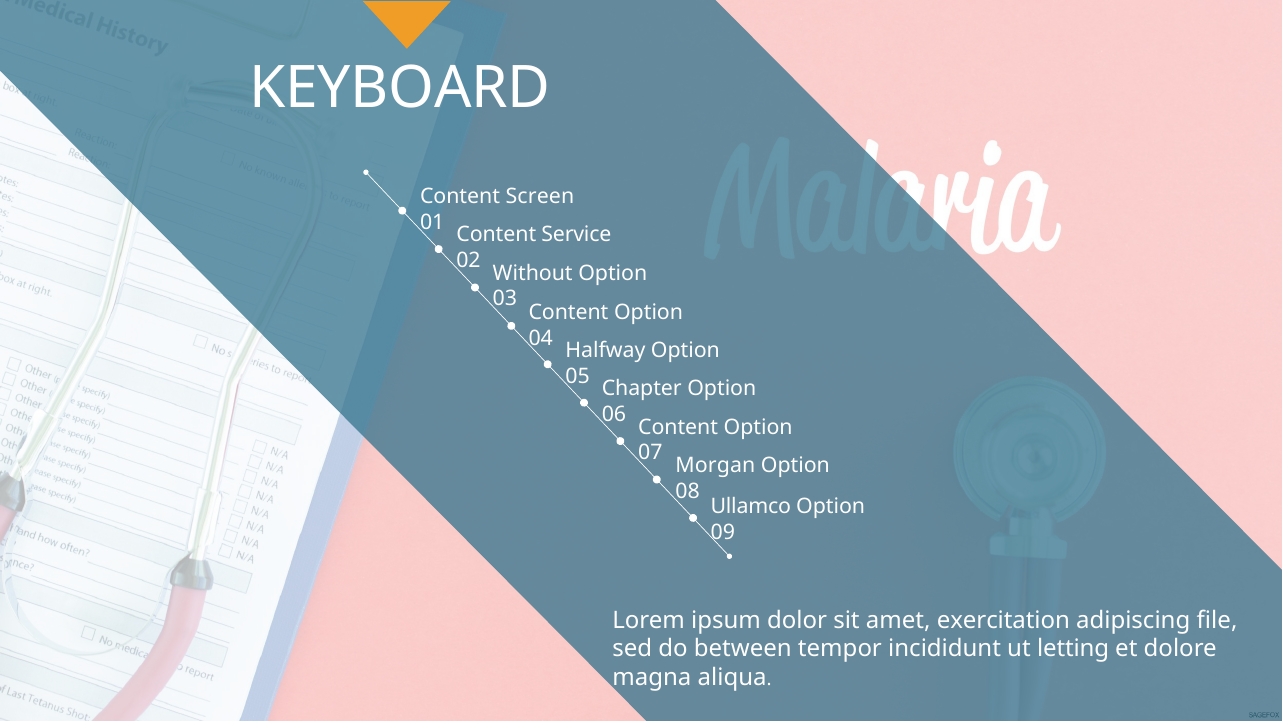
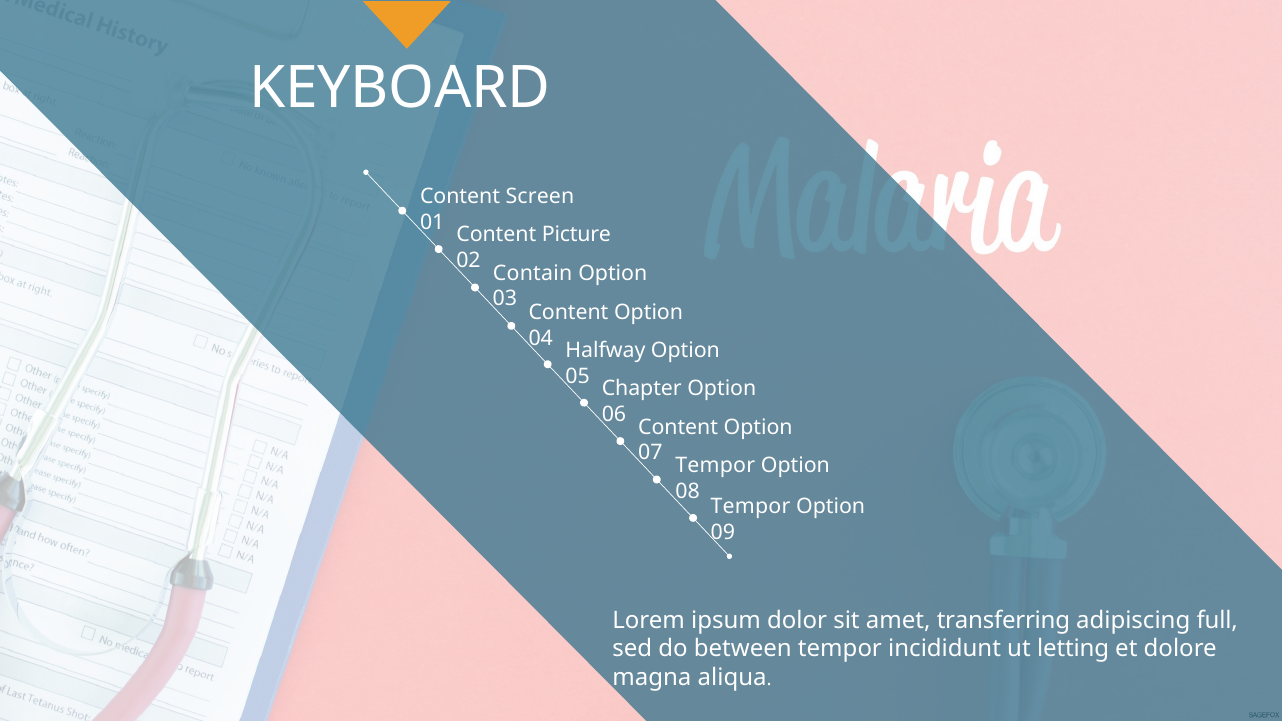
Service: Service -> Picture
Without: Without -> Contain
Morgan at (715, 466): Morgan -> Tempor
Ullamco at (751, 507): Ullamco -> Tempor
exercitation: exercitation -> transferring
file: file -> full
